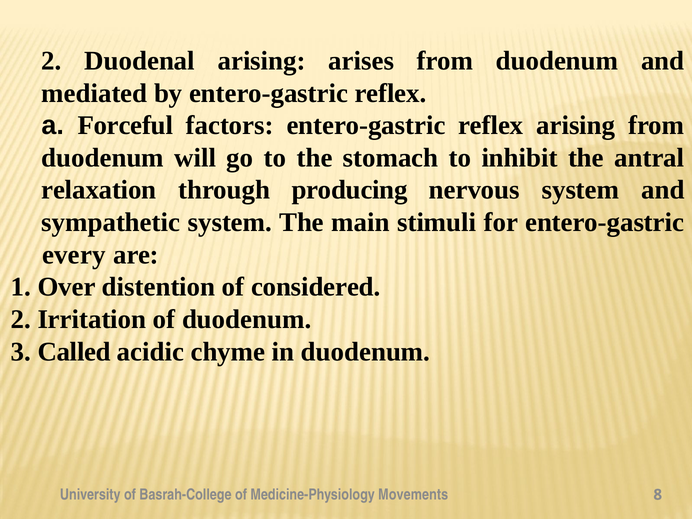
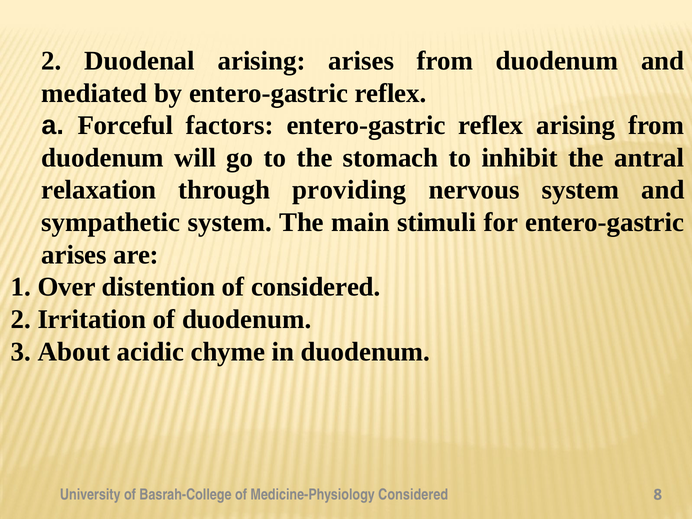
producing: producing -> providing
every at (74, 255): every -> arises
Called: Called -> About
Medicine-Physiology Movements: Movements -> Considered
